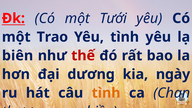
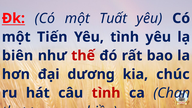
Tưới: Tưới -> Tuất
Trao: Trao -> Tiến
ngày: ngày -> chúc
tình at (106, 93) colour: orange -> red
